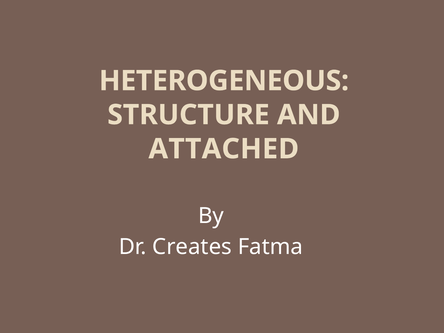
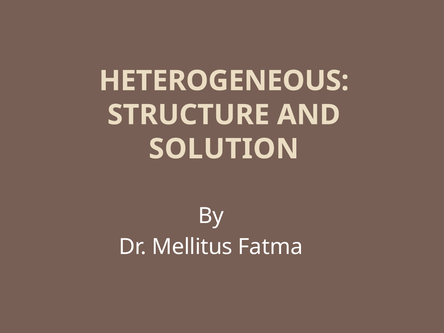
ATTACHED: ATTACHED -> SOLUTION
Creates: Creates -> Mellitus
